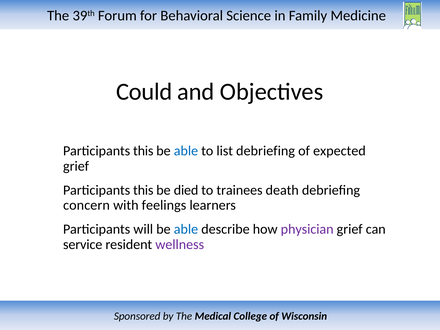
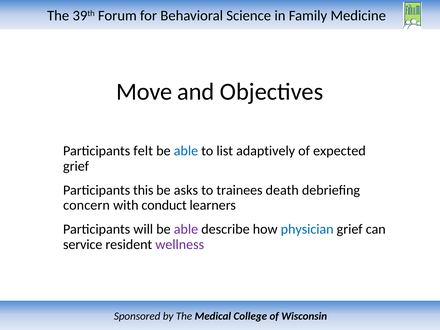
Could: Could -> Move
this at (143, 151): this -> felt
list debriefing: debriefing -> adaptively
died: died -> asks
feelings: feelings -> conduct
able at (186, 229) colour: blue -> purple
physician colour: purple -> blue
